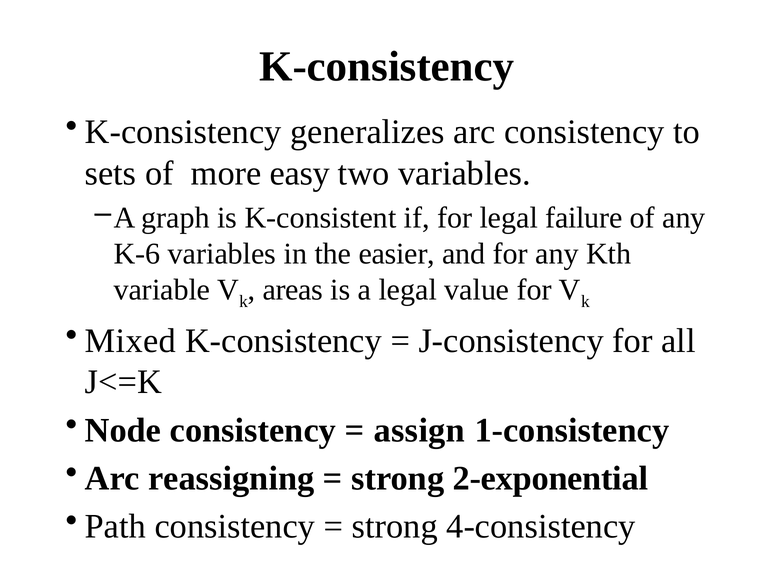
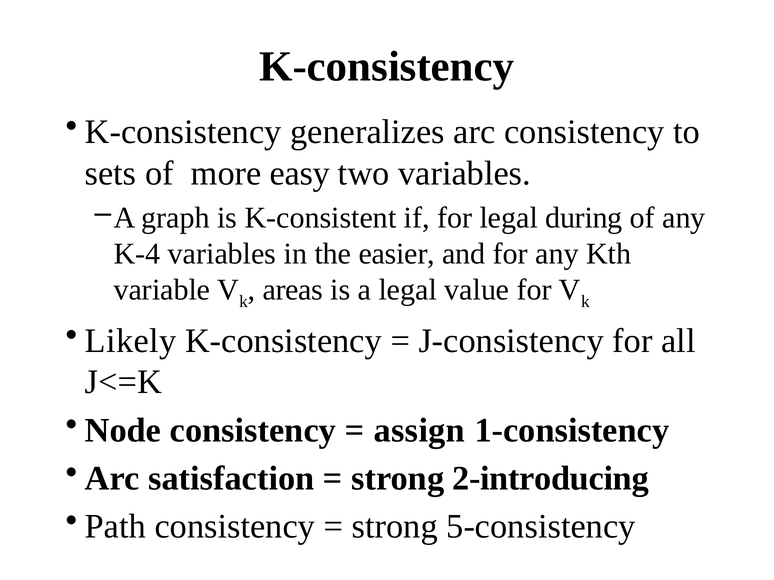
failure: failure -> during
K-6: K-6 -> K-4
Mixed: Mixed -> Likely
reassigning: reassigning -> satisfaction
2-exponential: 2-exponential -> 2-introducing
4-consistency: 4-consistency -> 5-consistency
